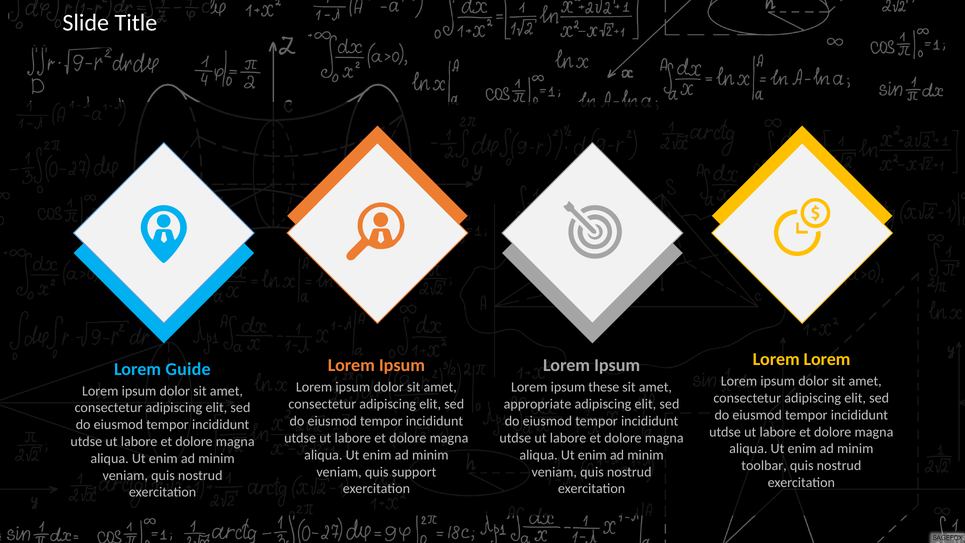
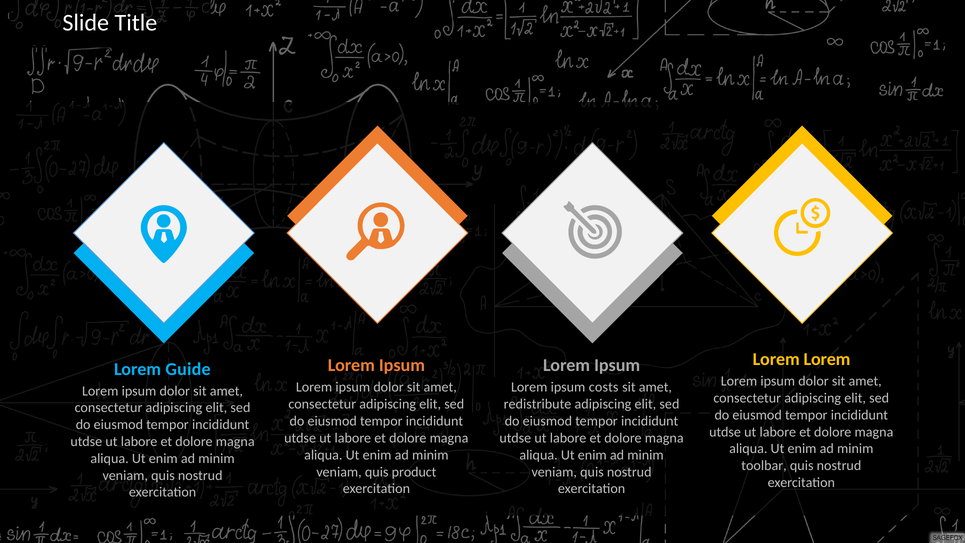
these: these -> costs
appropriate: appropriate -> redistribute
support: support -> product
